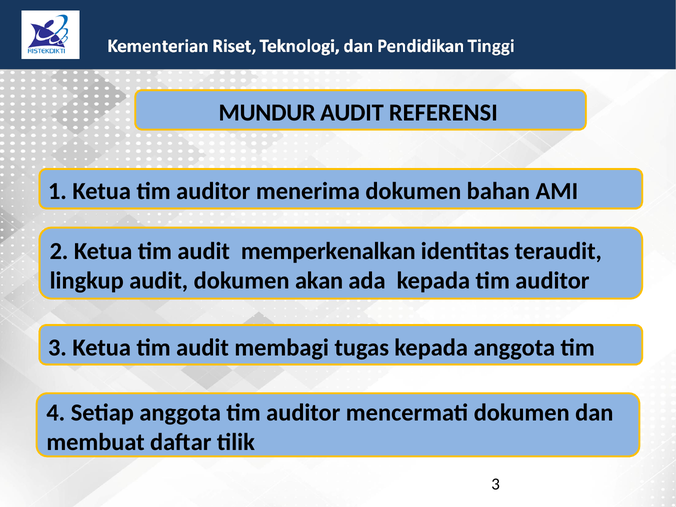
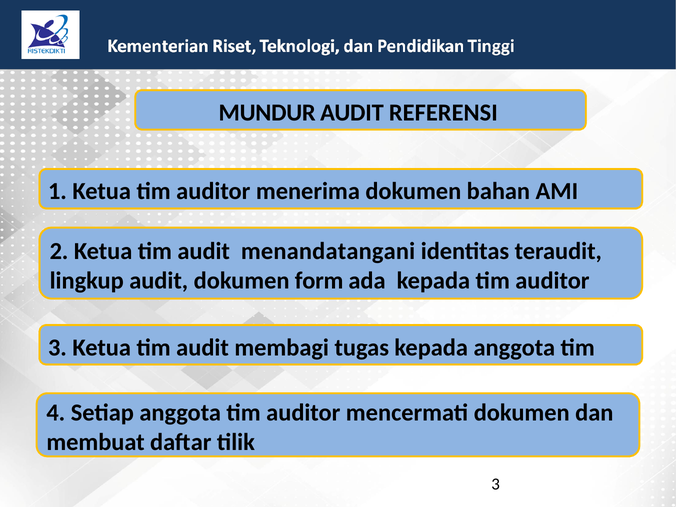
memperkenalkan: memperkenalkan -> menandatangani
akan: akan -> form
